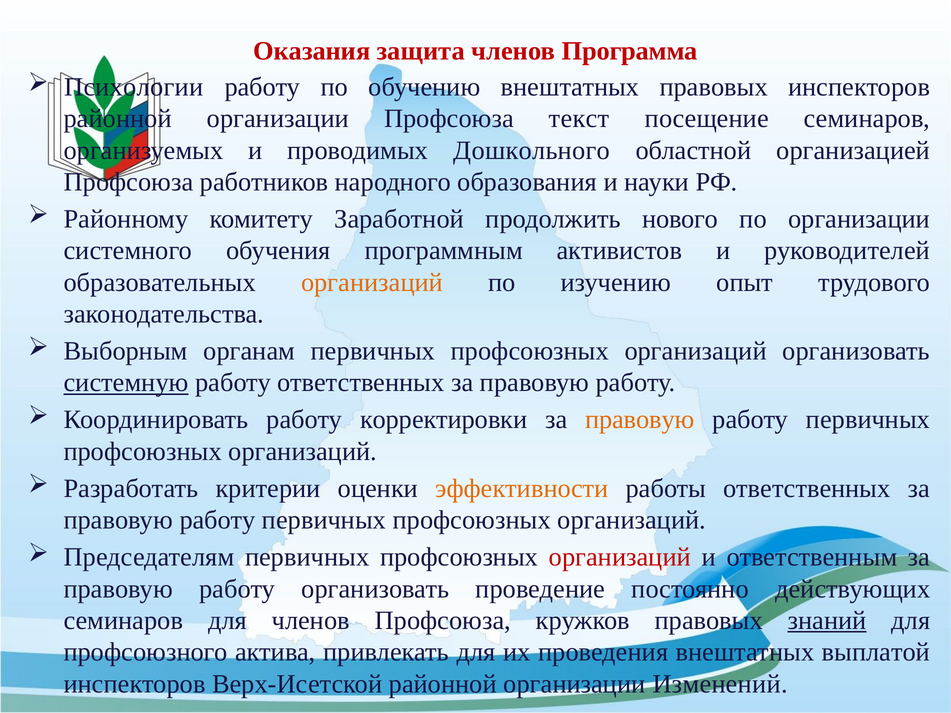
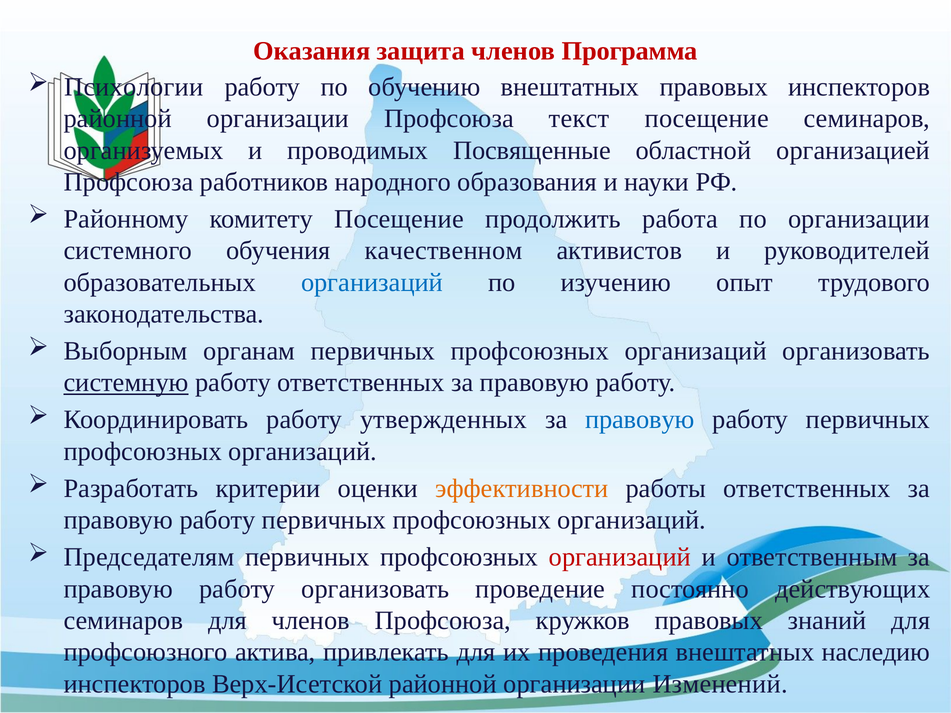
Дошкольного: Дошкольного -> Посвященные
комитету Заработной: Заработной -> Посещение
нового: нового -> работа
программным: программным -> качественном
организаций at (372, 282) colour: orange -> blue
корректировки: корректировки -> утвержденных
правовую at (640, 420) colour: orange -> blue
знаний underline: present -> none
выплатой: выплатой -> наследию
